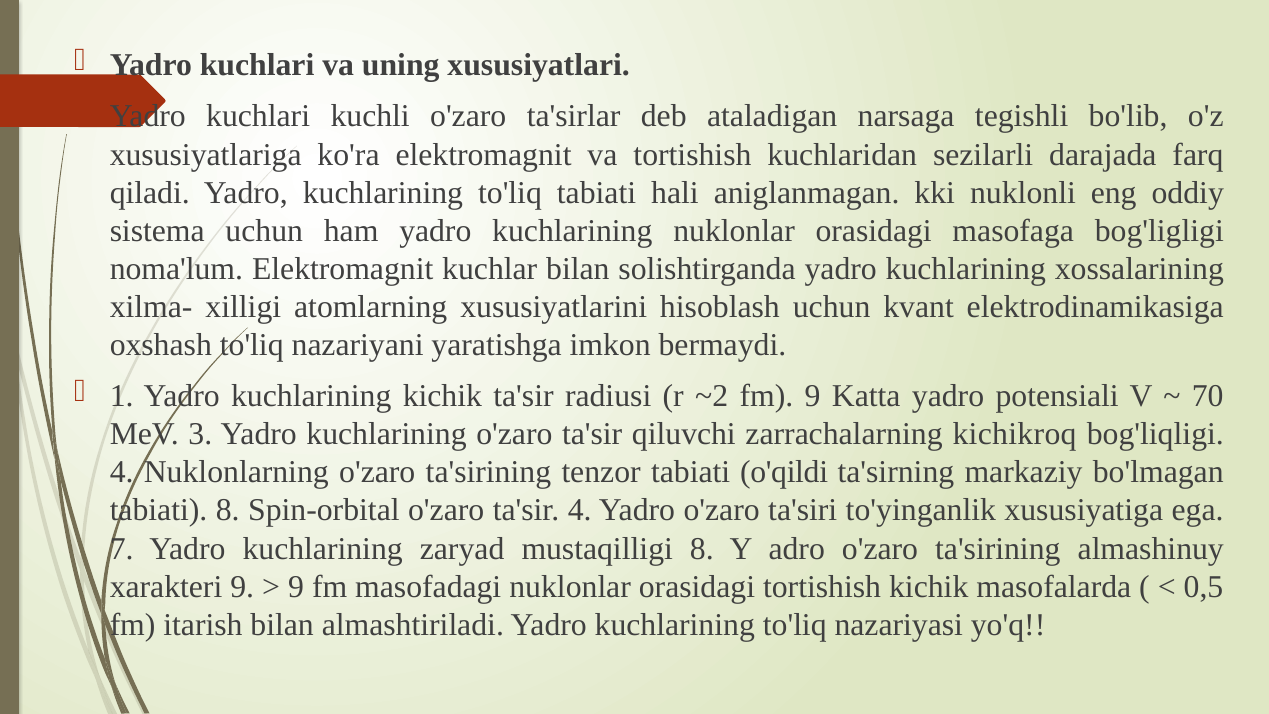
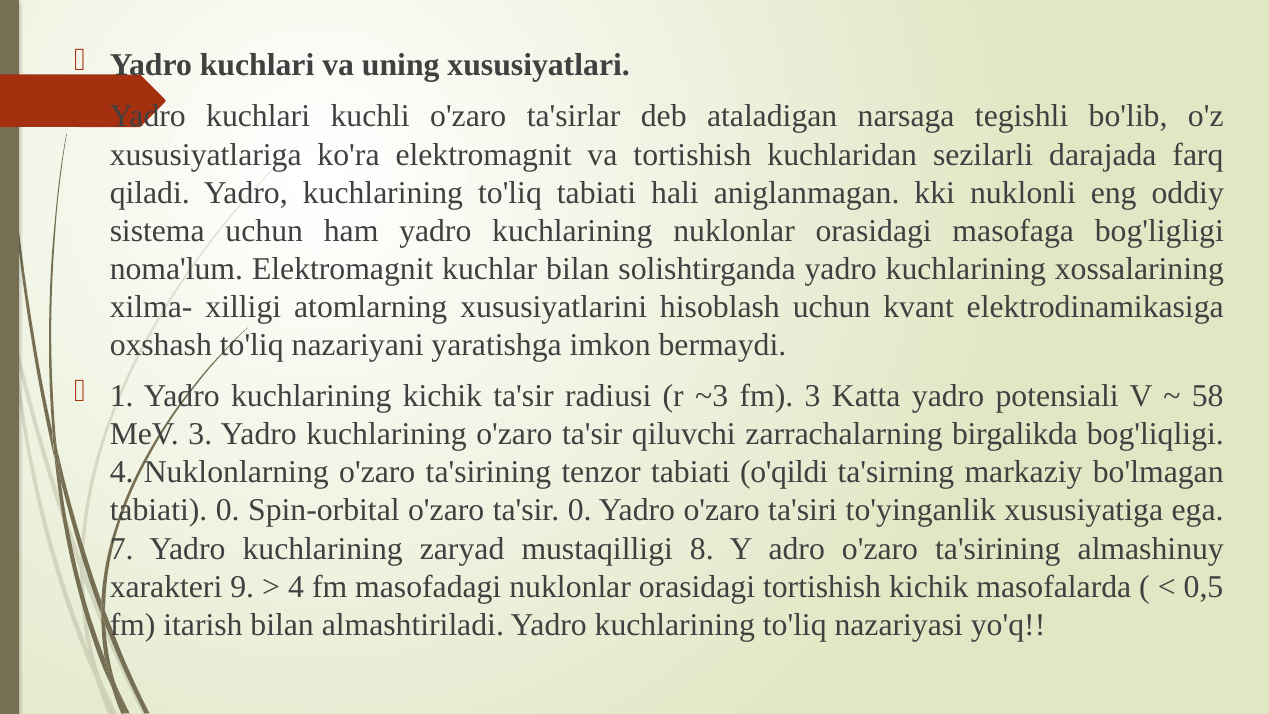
~2: ~2 -> ~3
fm 9: 9 -> 3
70: 70 -> 58
kichikroq: kichikroq -> birgalikda
tabiati 8: 8 -> 0
ta'sir 4: 4 -> 0
9 at (296, 587): 9 -> 4
